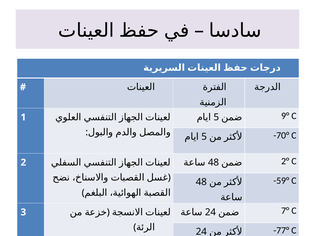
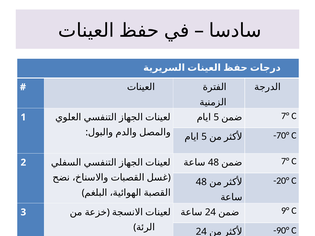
9° at (285, 116): 9° -> 7°
2° at (285, 161): 2° -> 7°
-59°: -59° -> -20°
7°: 7° -> 9°
-77°: -77° -> -90°
